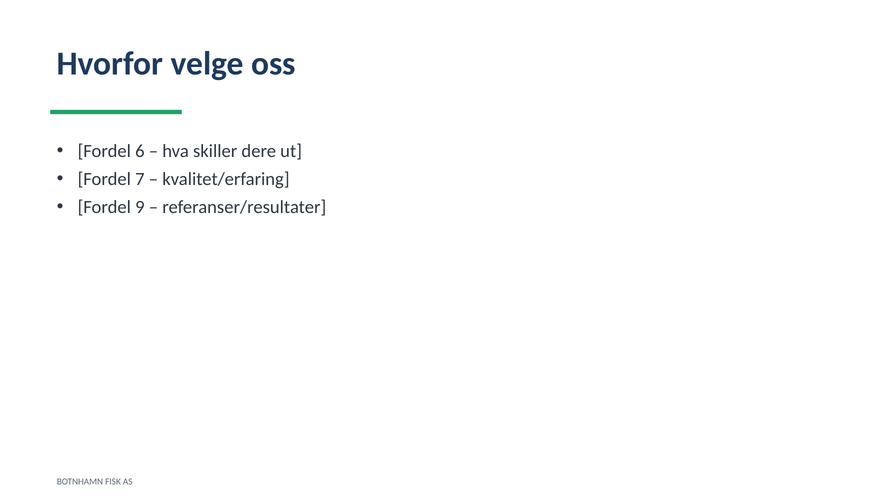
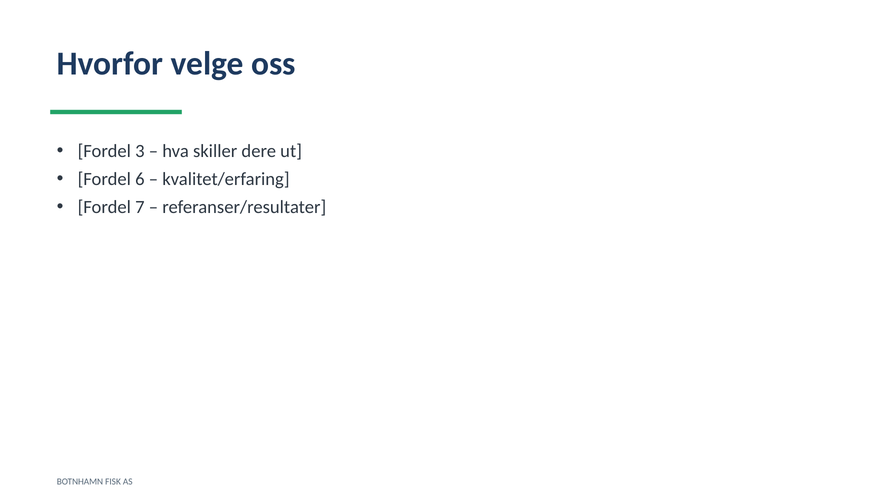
6: 6 -> 3
7: 7 -> 6
9: 9 -> 7
